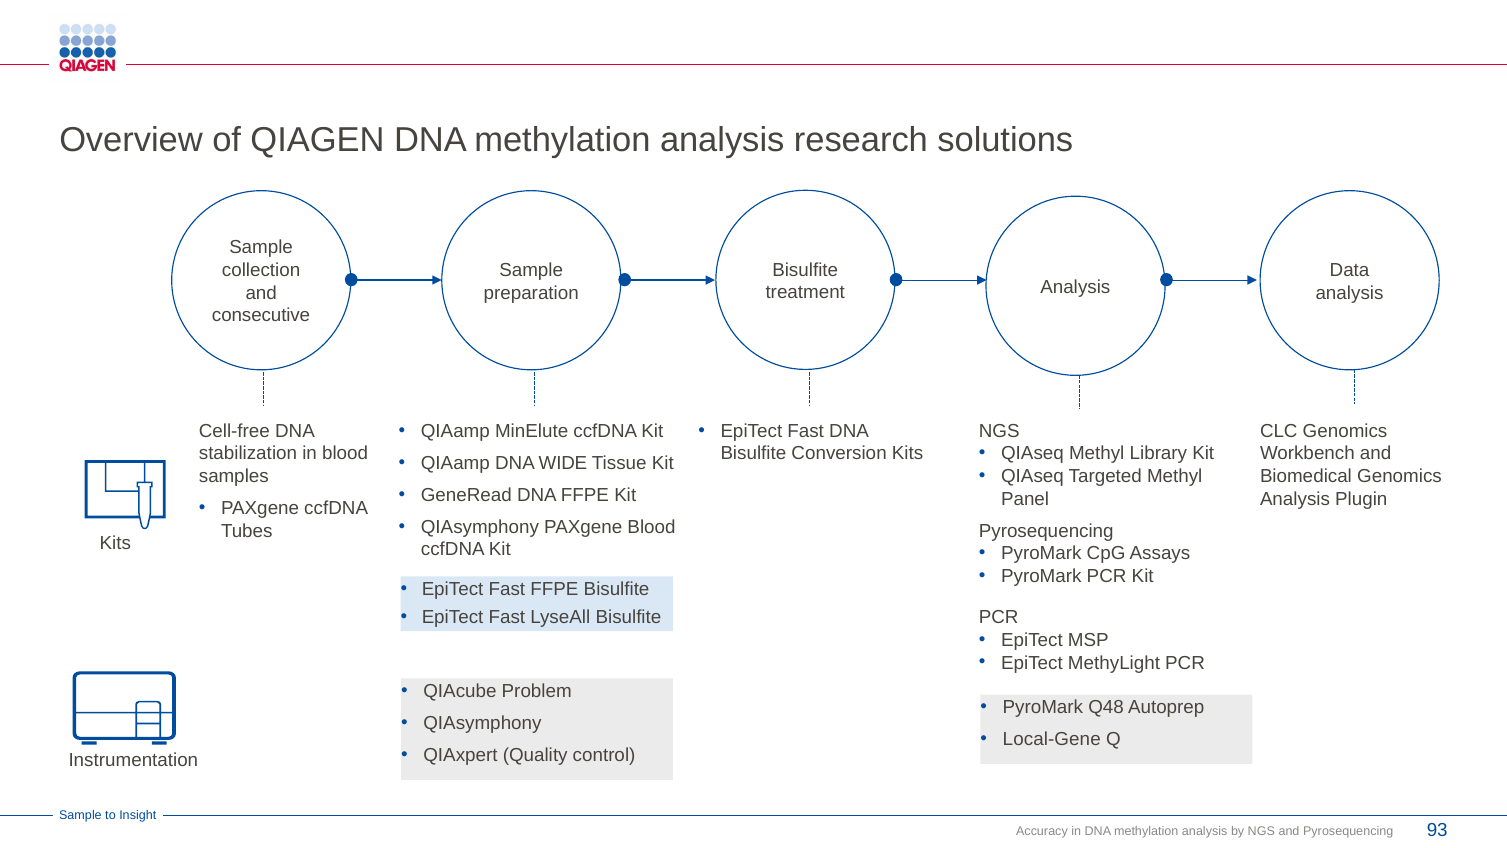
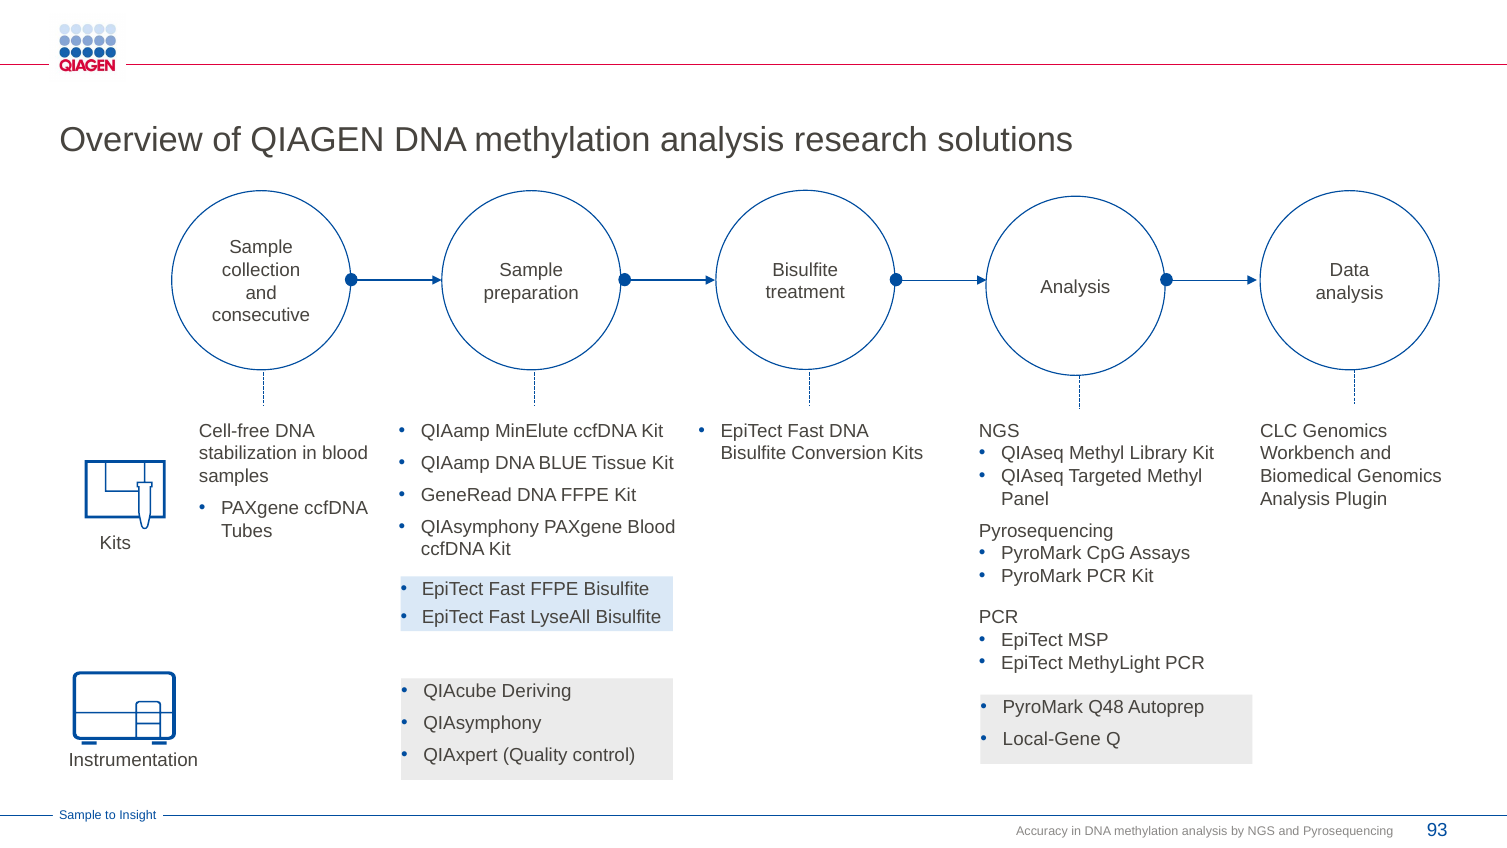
WIDE: WIDE -> BLUE
Problem: Problem -> Deriving
